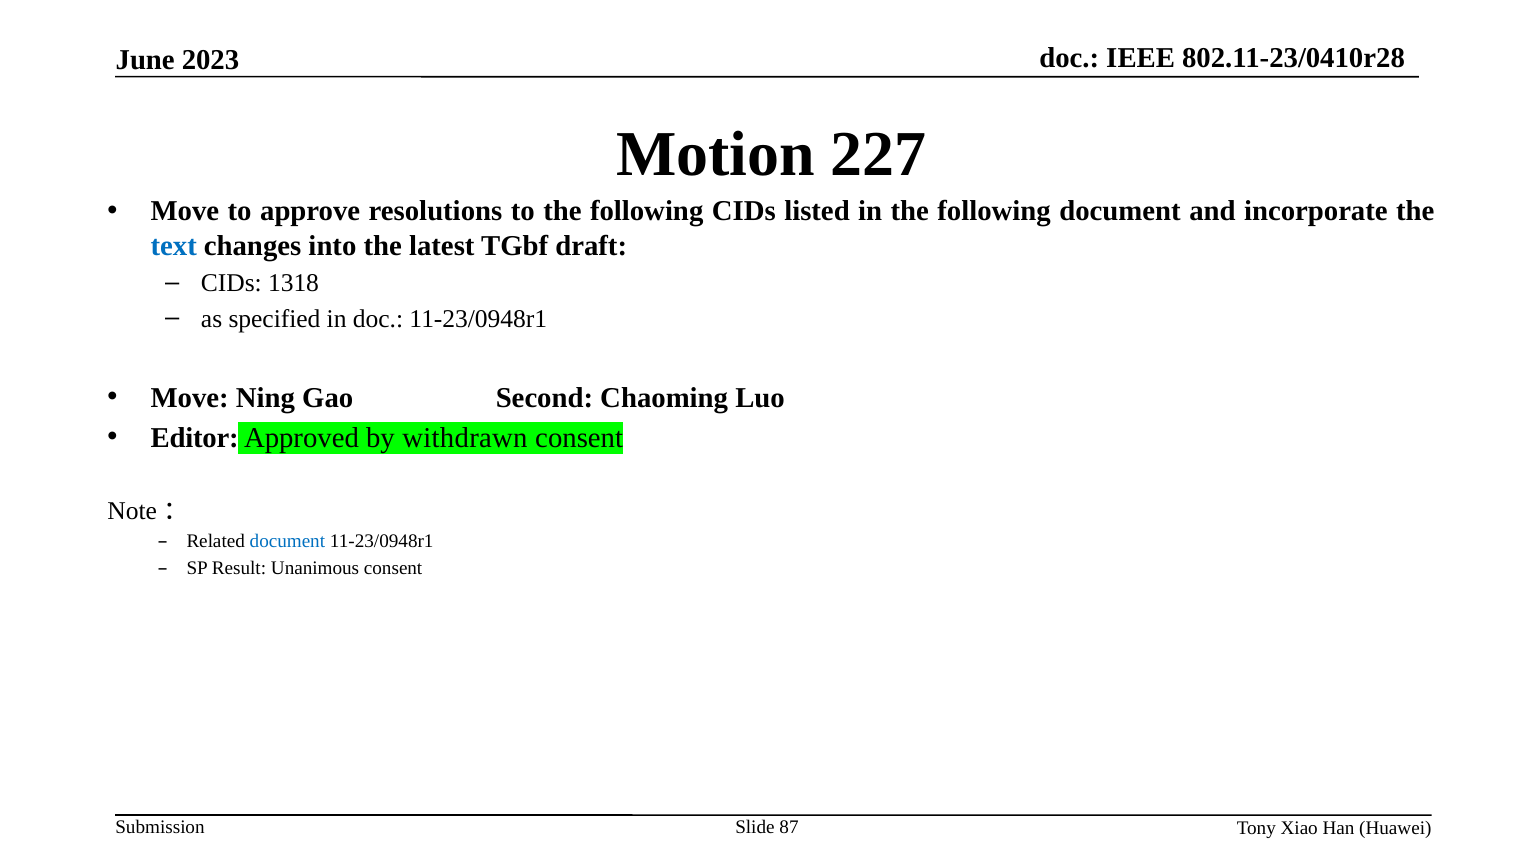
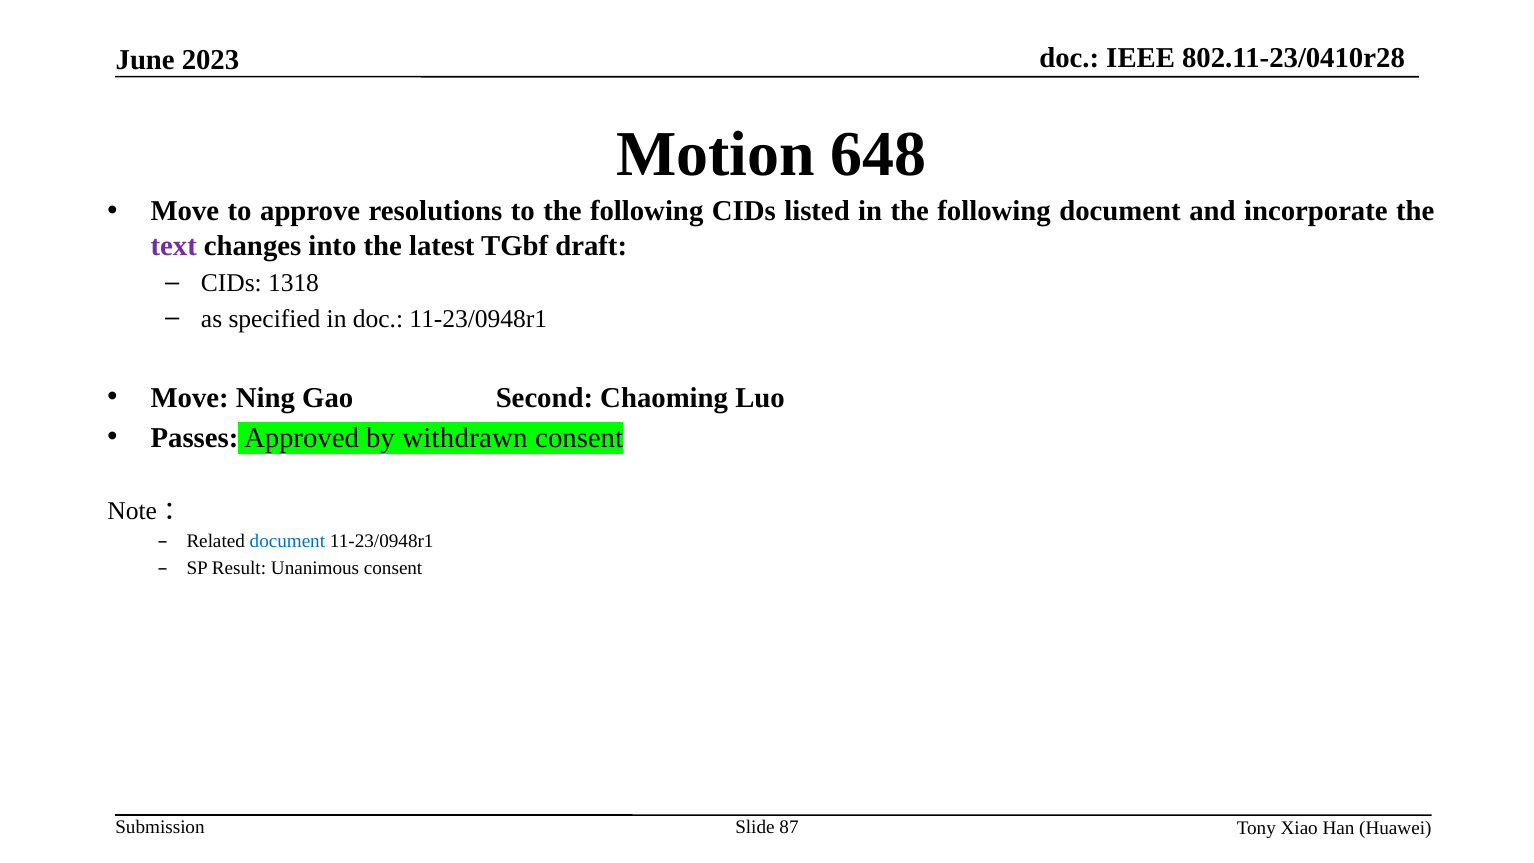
227: 227 -> 648
text colour: blue -> purple
Editor: Editor -> Passes
